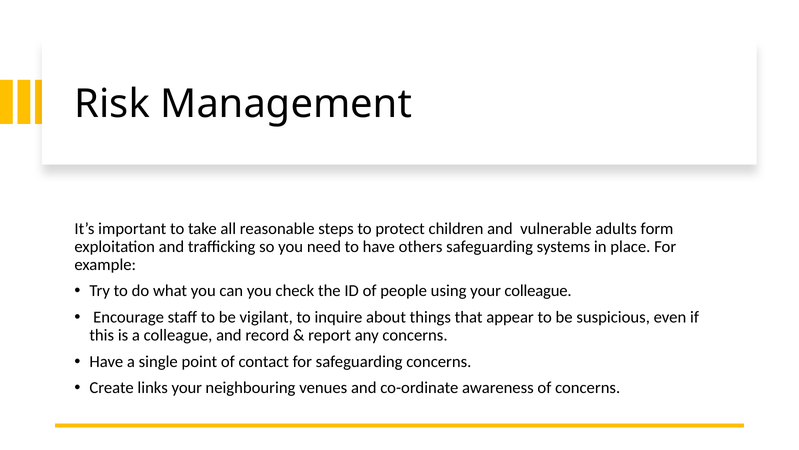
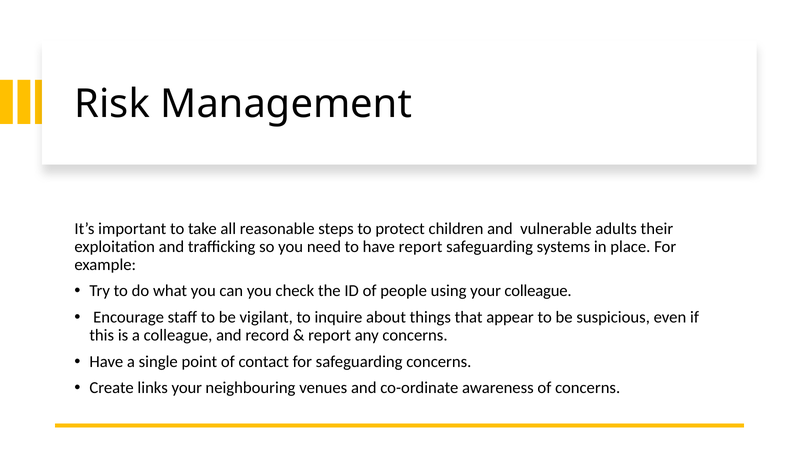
form: form -> their
have others: others -> report
